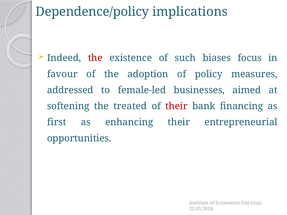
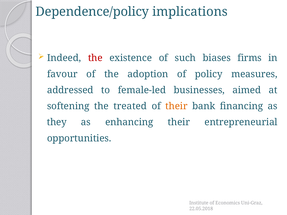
focus: focus -> firms
their at (176, 106) colour: red -> orange
first: first -> they
